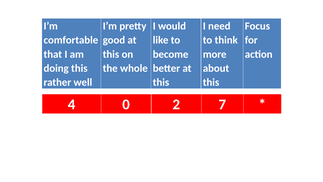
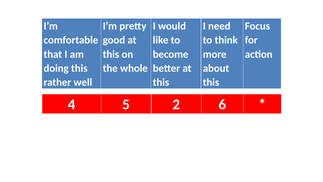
0: 0 -> 5
7: 7 -> 6
